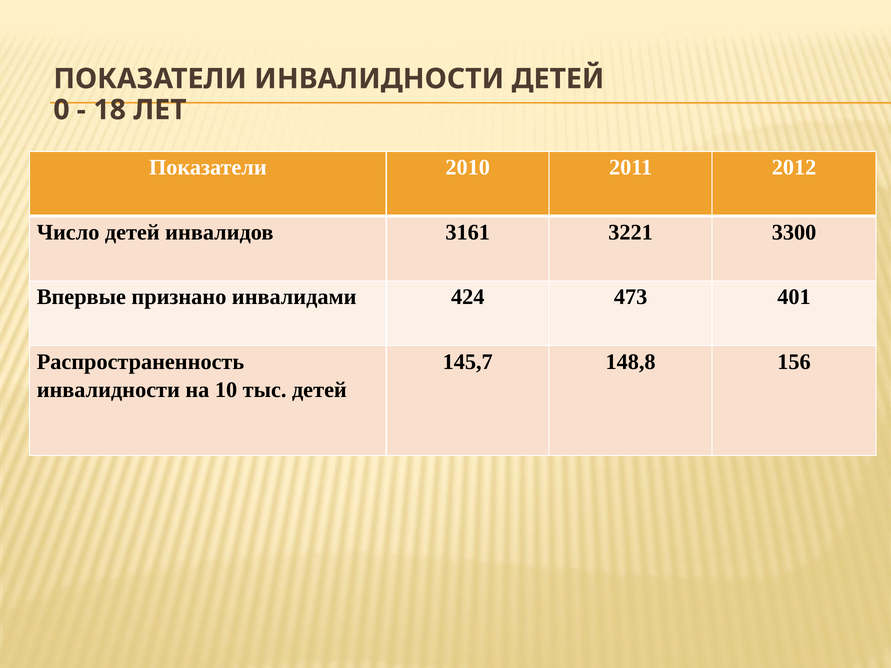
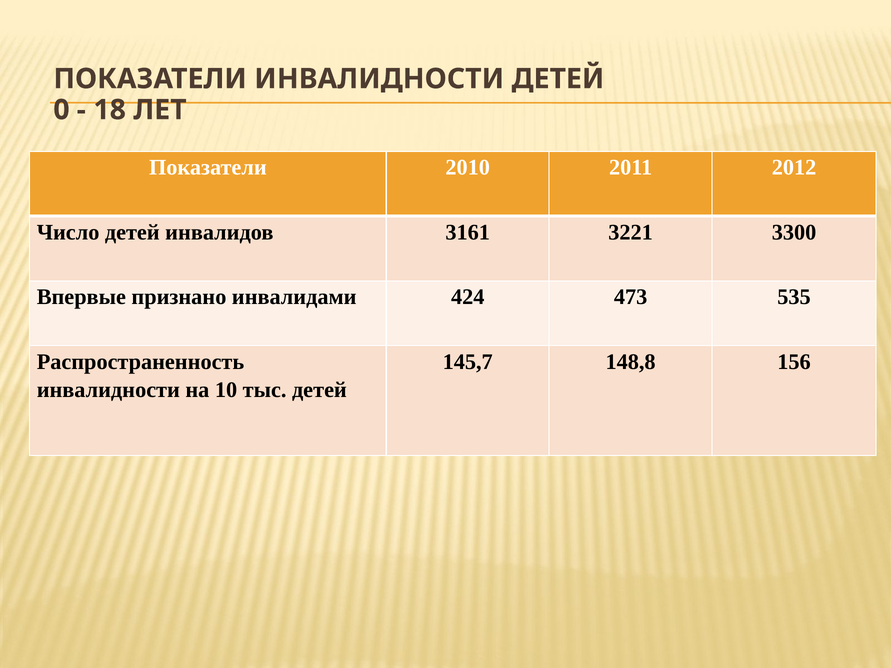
401: 401 -> 535
